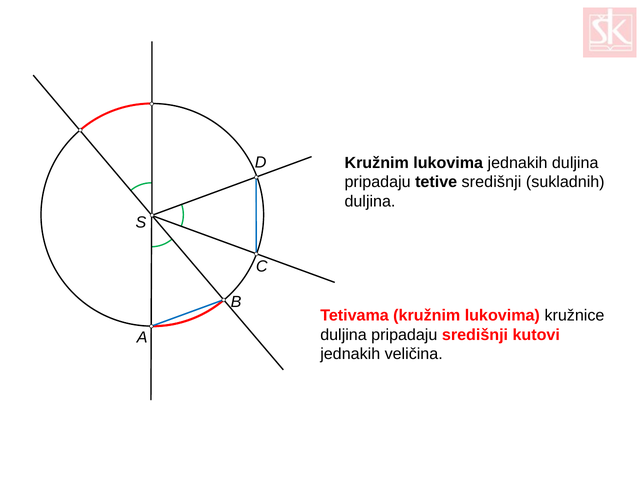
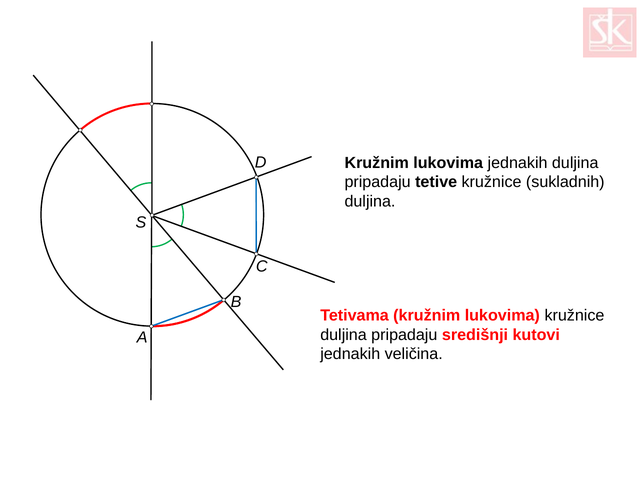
tetive središnji: središnji -> kružnice
